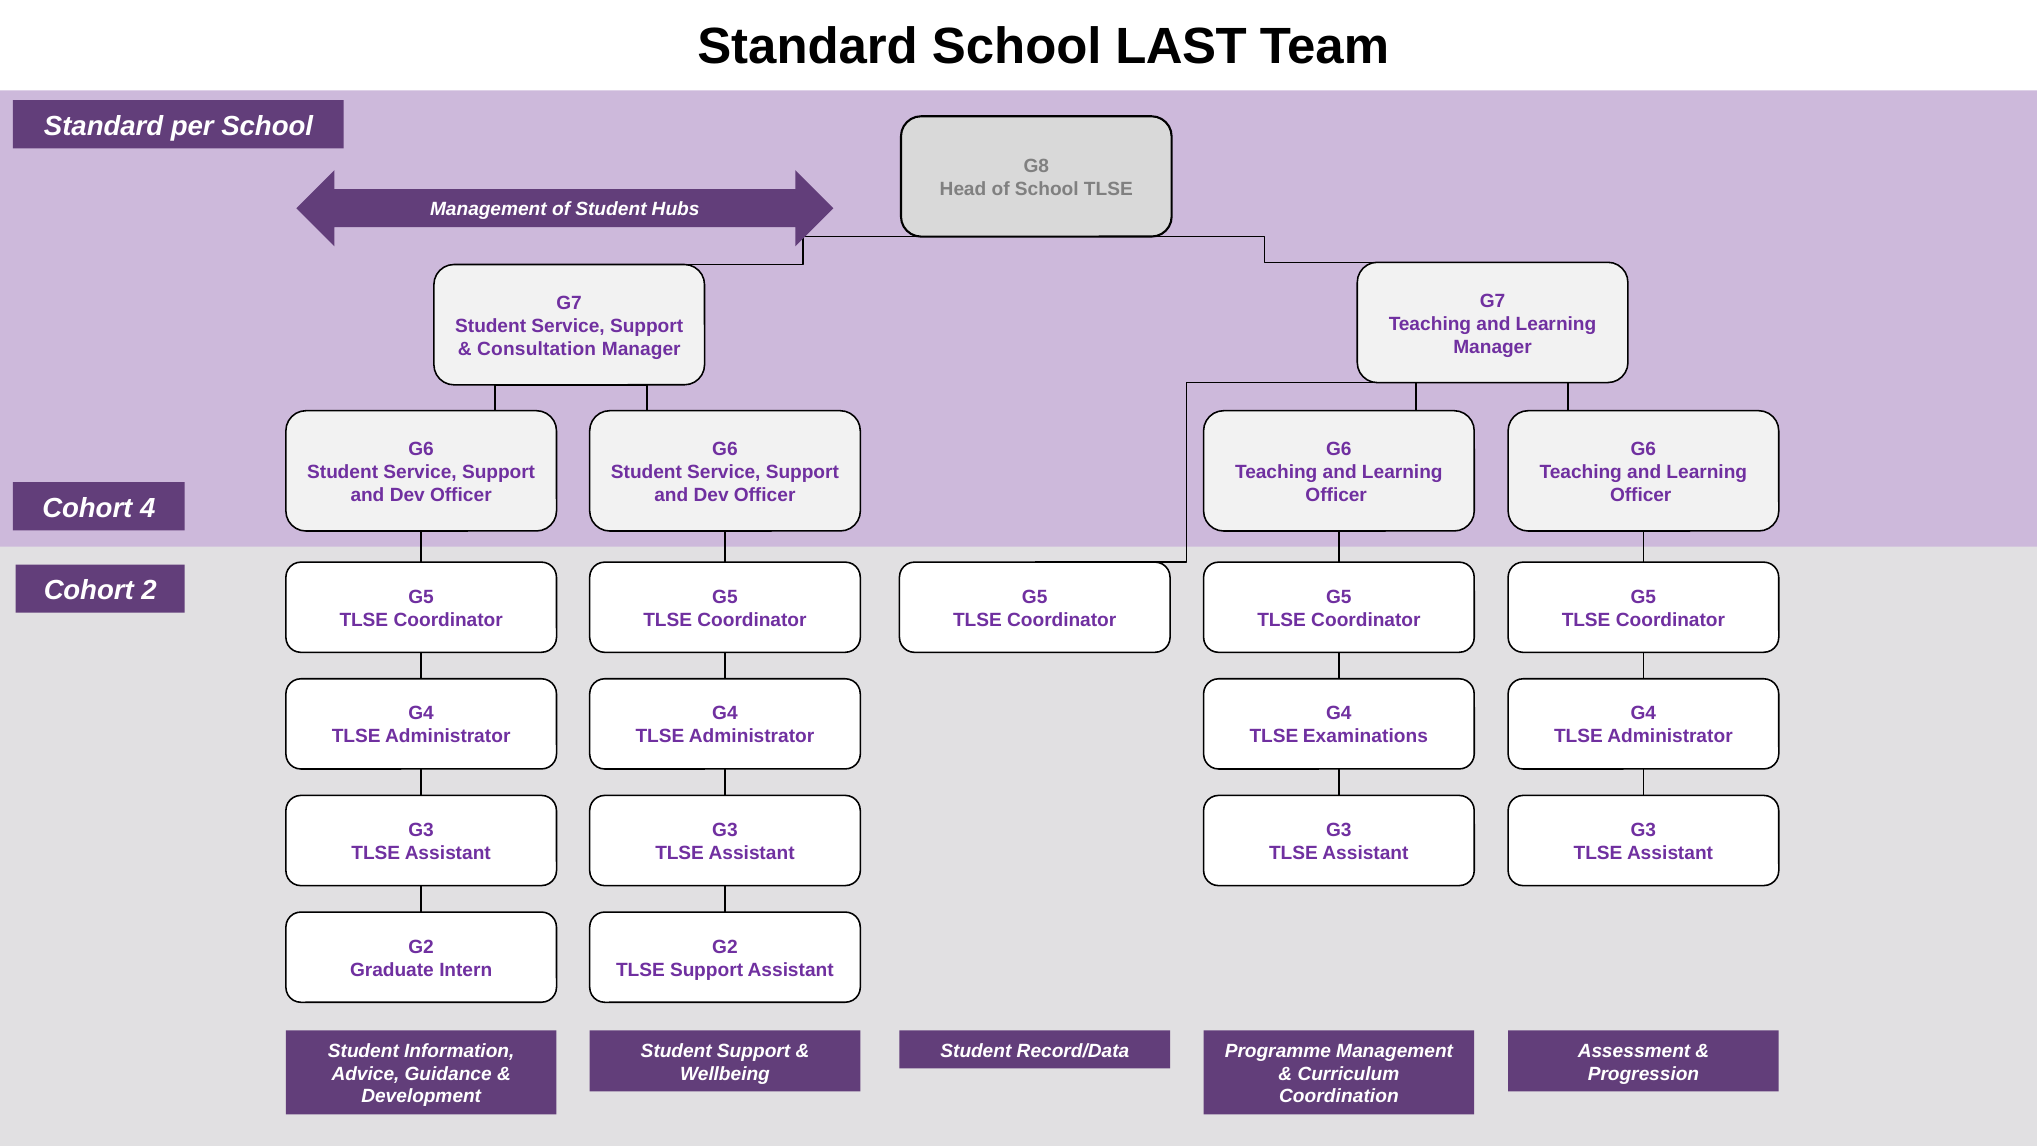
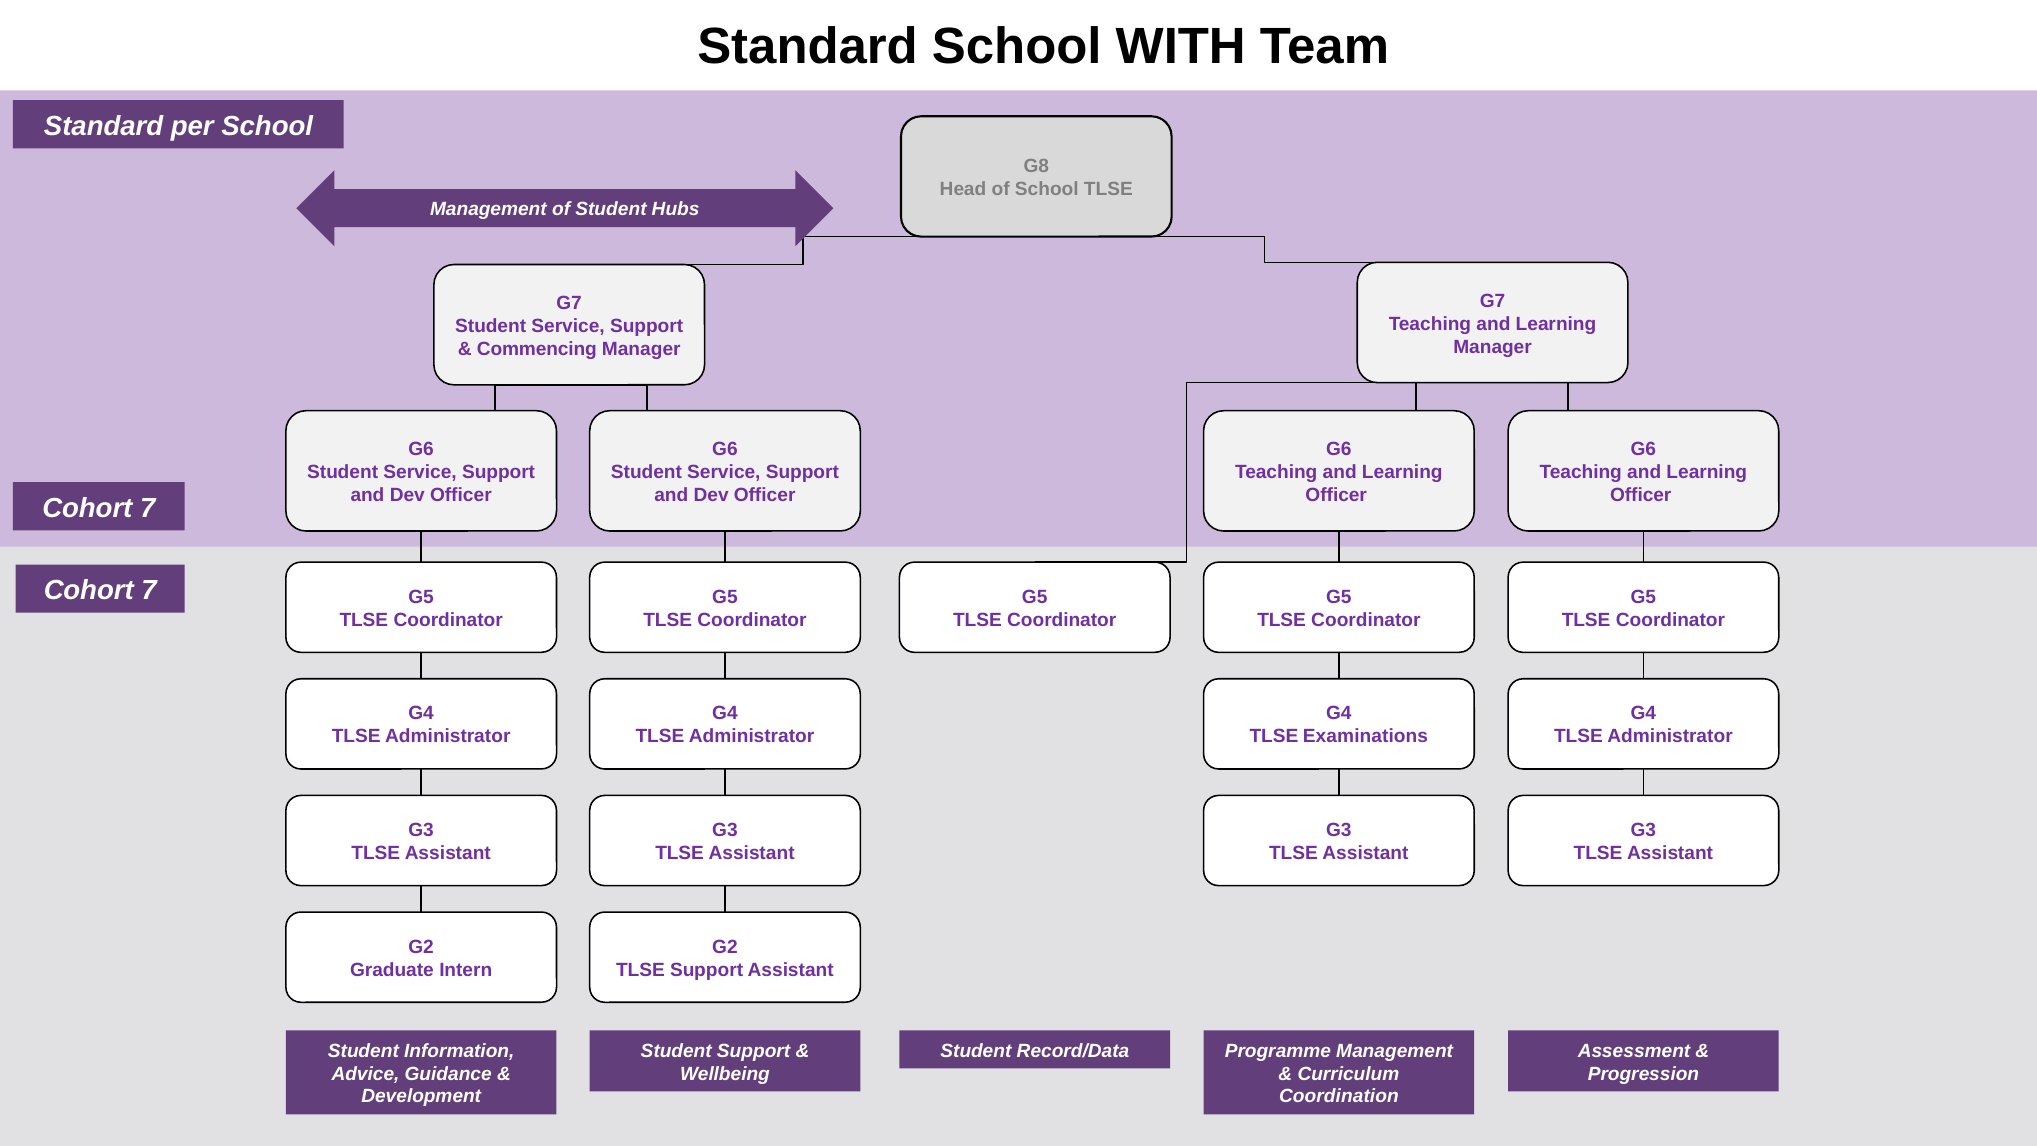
LAST: LAST -> WITH
Consultation: Consultation -> Commencing
4 at (148, 508): 4 -> 7
2 at (149, 590): 2 -> 7
